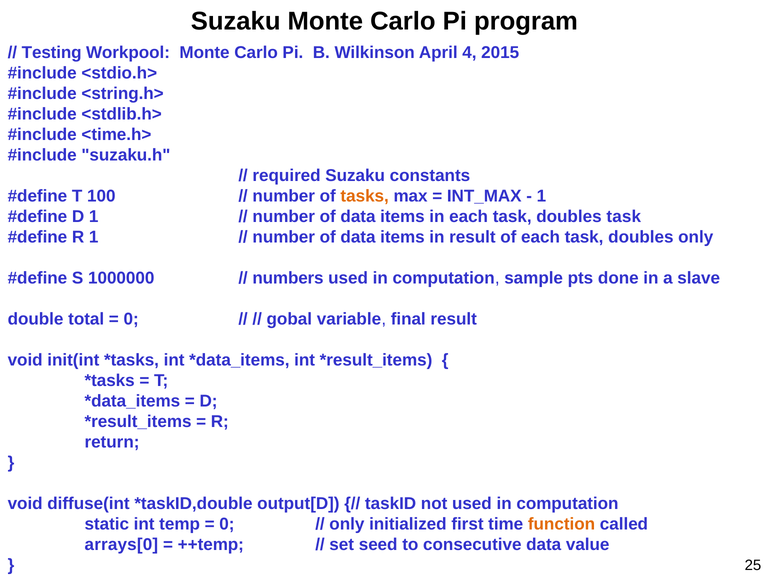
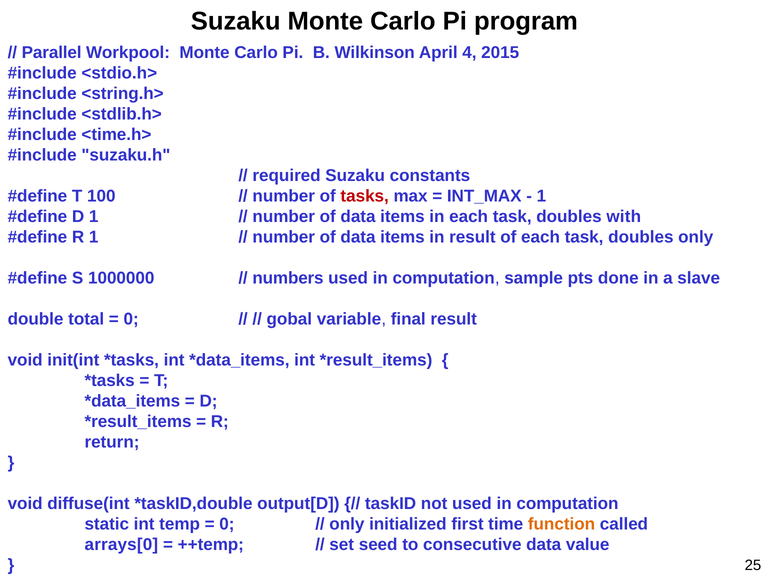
Testing: Testing -> Parallel
tasks colour: orange -> red
doubles task: task -> with
